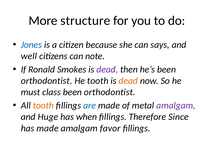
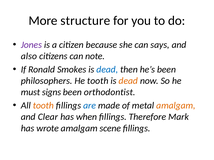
Jones colour: blue -> purple
well: well -> also
dead at (107, 70) colour: purple -> blue
orthodontist at (47, 81): orthodontist -> philosophers
class: class -> signs
amalgam at (176, 106) colour: purple -> orange
Huge: Huge -> Clear
Since: Since -> Mark
has made: made -> wrote
favor: favor -> scene
